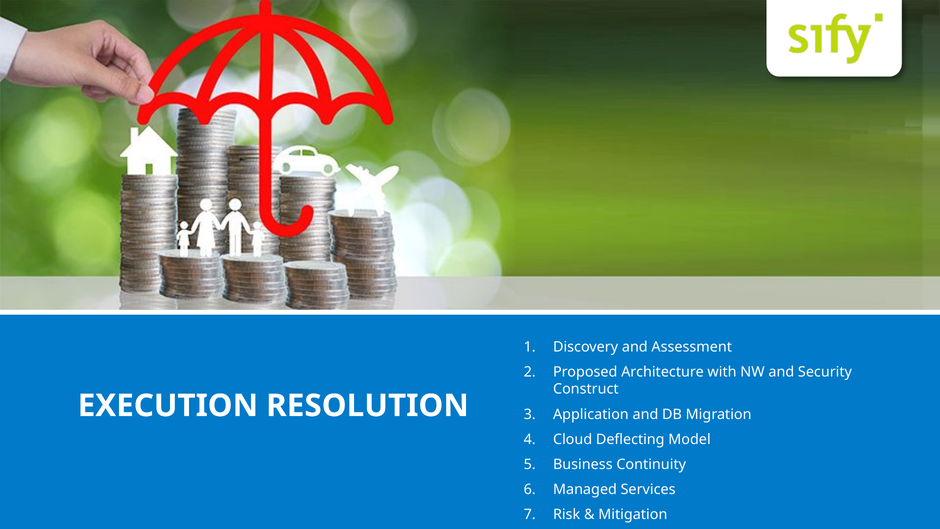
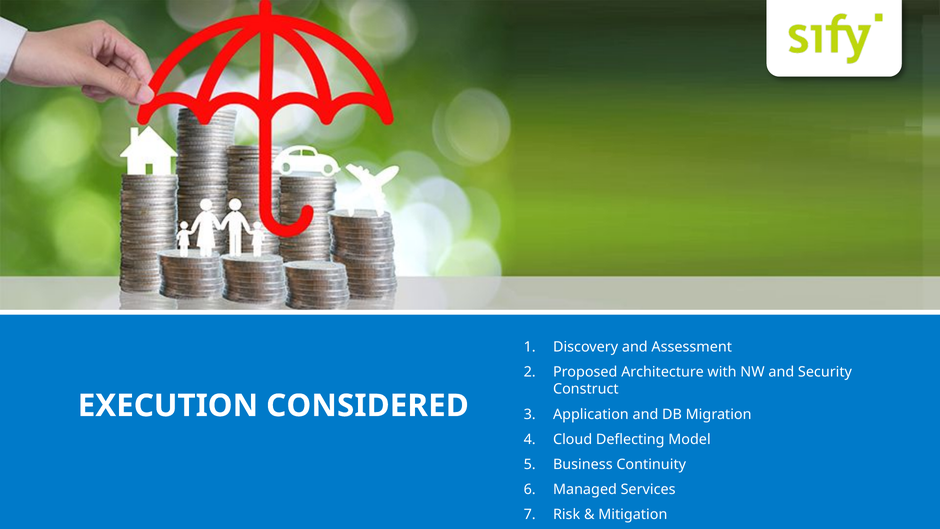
RESOLUTION: RESOLUTION -> CONSIDERED
